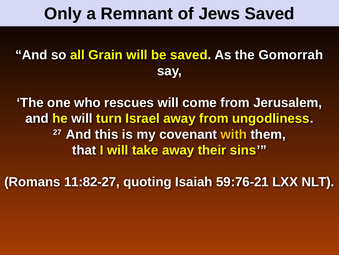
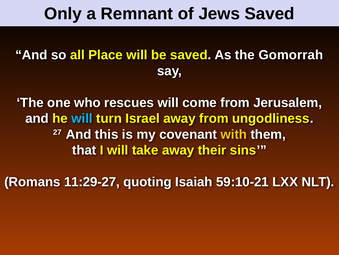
Grain: Grain -> Place
will at (82, 118) colour: white -> light blue
11:82-27: 11:82-27 -> 11:29-27
59:76-21: 59:76-21 -> 59:10-21
